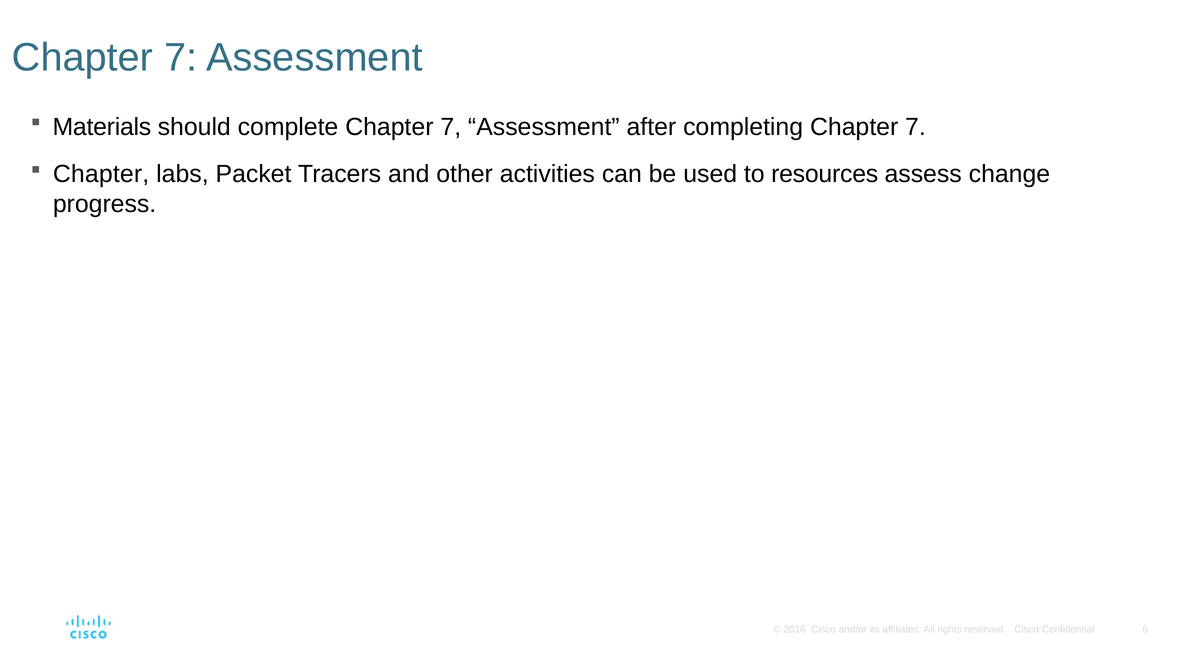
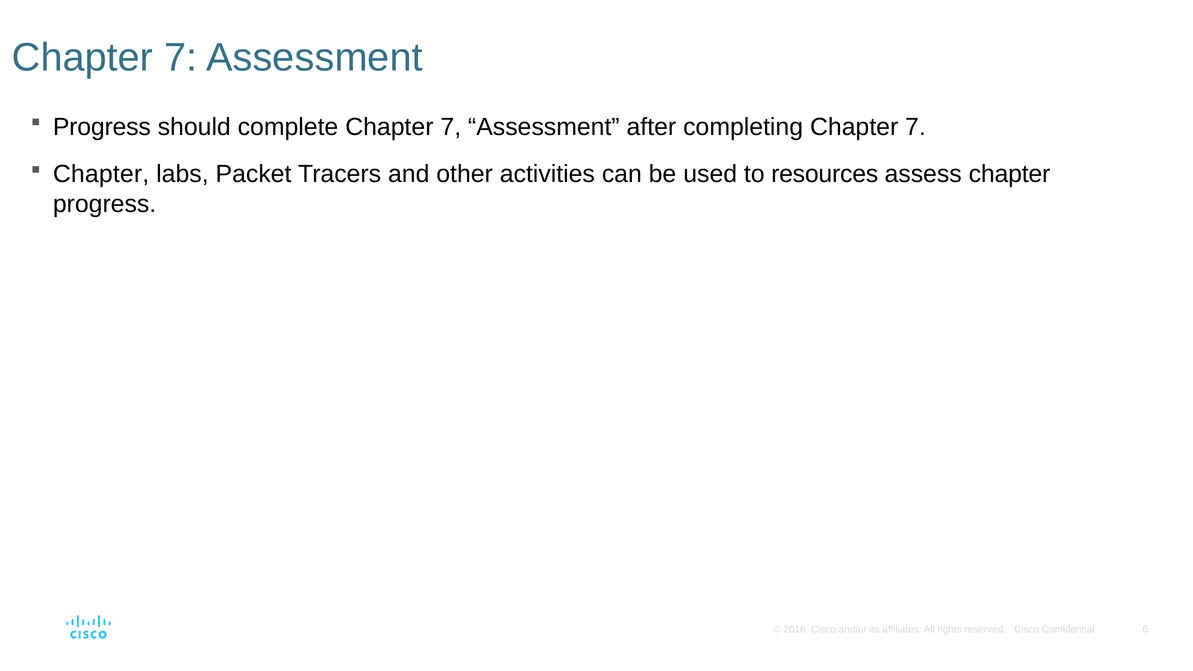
Materials at (102, 127): Materials -> Progress
assess change: change -> chapter
